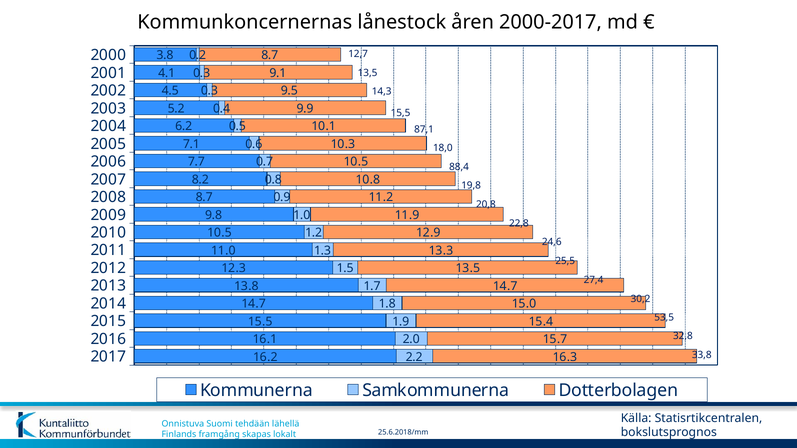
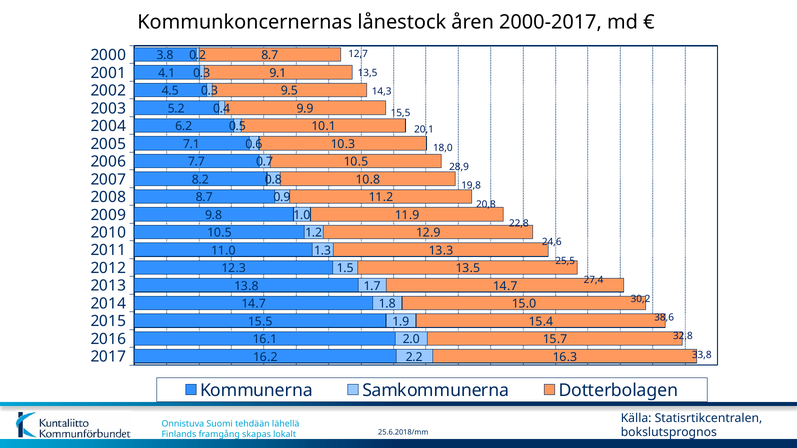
87,1: 87,1 -> 20,1
88,4: 88,4 -> 28,9
53,5: 53,5 -> 38,6
